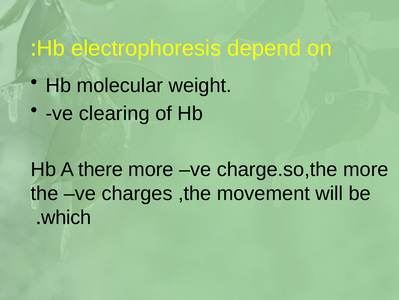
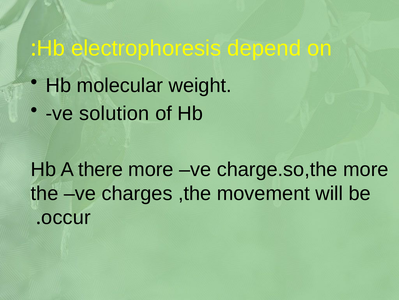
clearing: clearing -> solution
which: which -> occur
